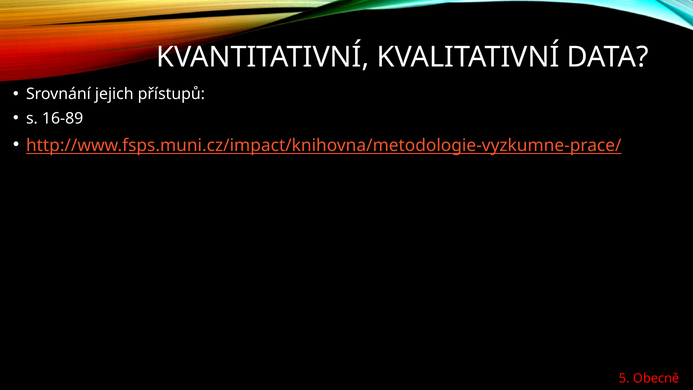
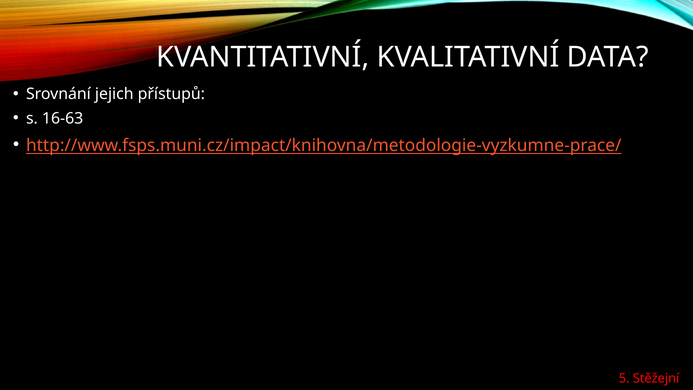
16-89: 16-89 -> 16-63
Obecně: Obecně -> Stěžejní
